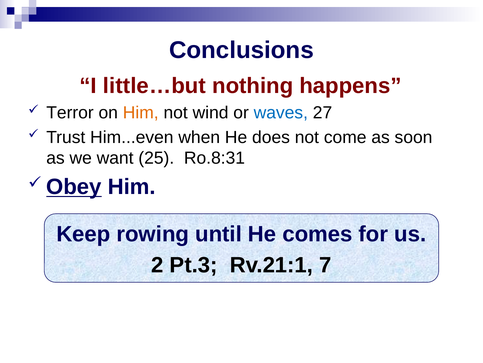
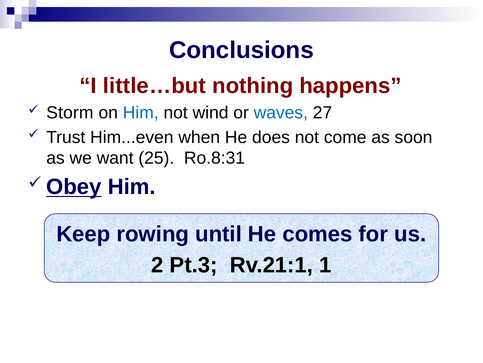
Terror: Terror -> Storm
Him at (141, 113) colour: orange -> blue
7: 7 -> 1
